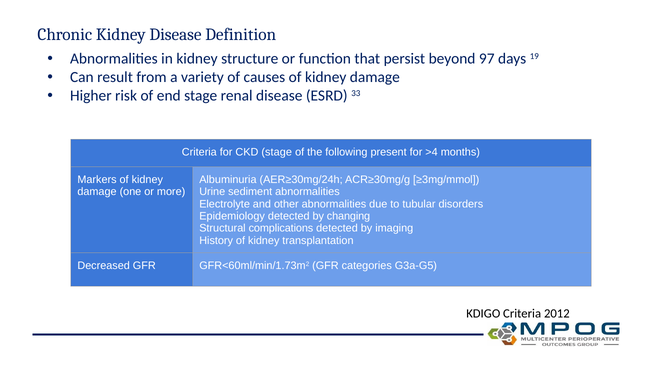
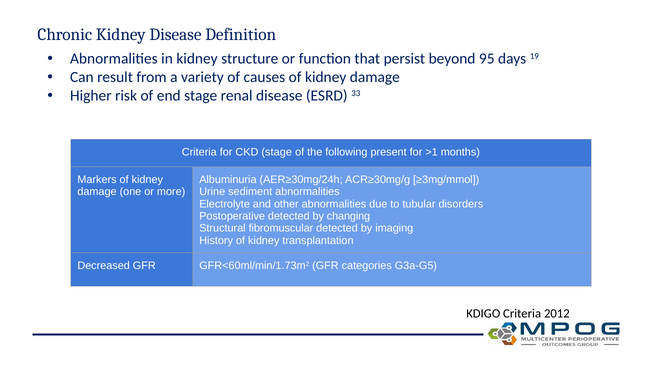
97: 97 -> 95
>4: >4 -> >1
Epidemiology: Epidemiology -> Postoperative
complications: complications -> fibromuscular
